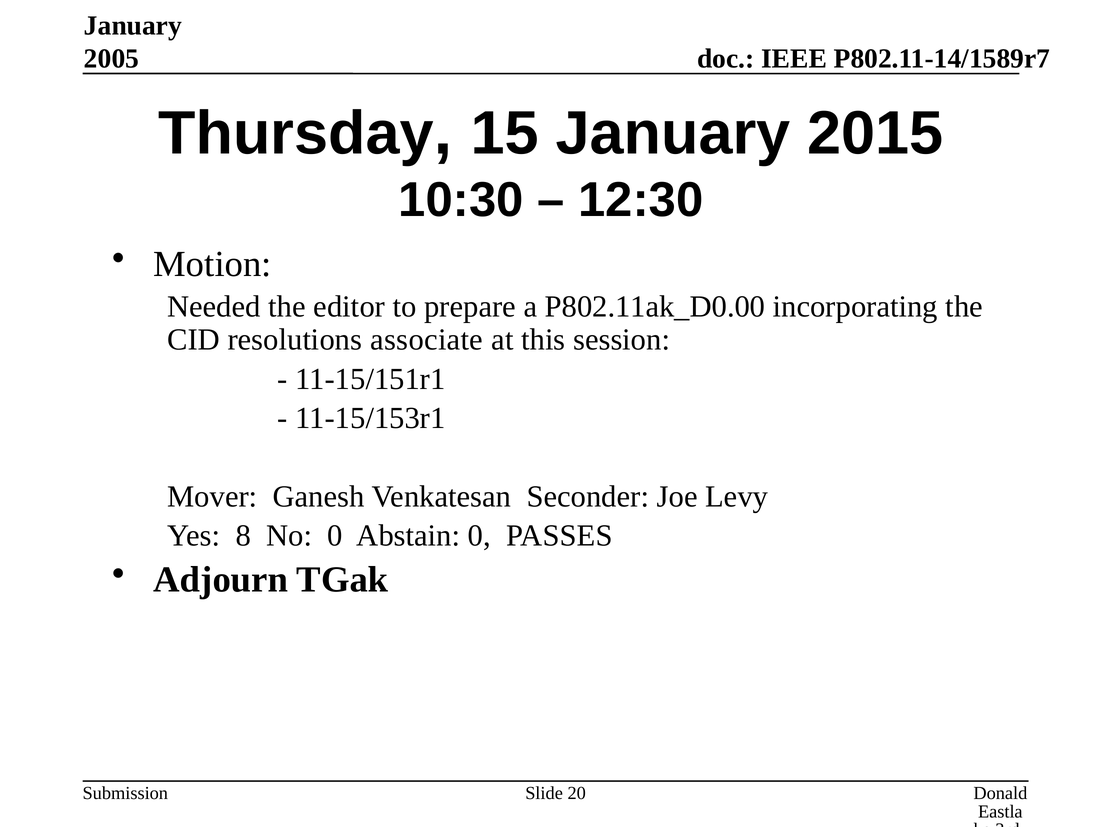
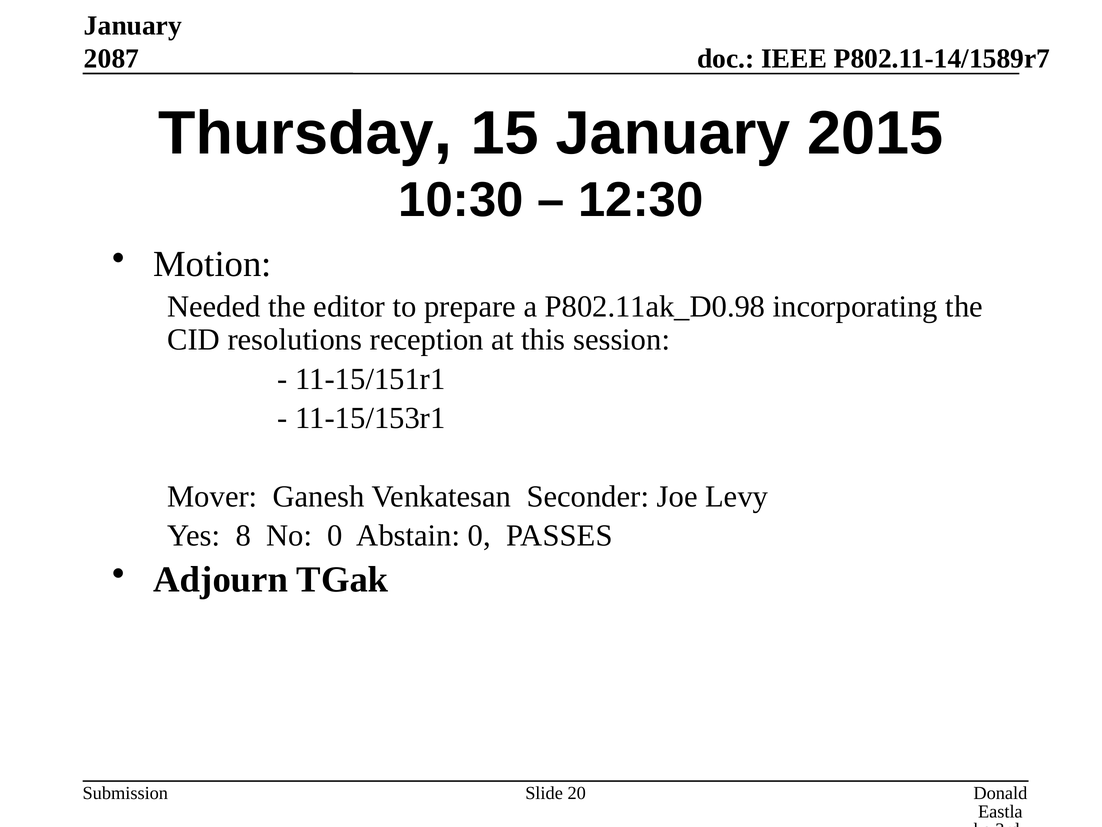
2005: 2005 -> 2087
P802.11ak_D0.00: P802.11ak_D0.00 -> P802.11ak_D0.98
associate: associate -> reception
